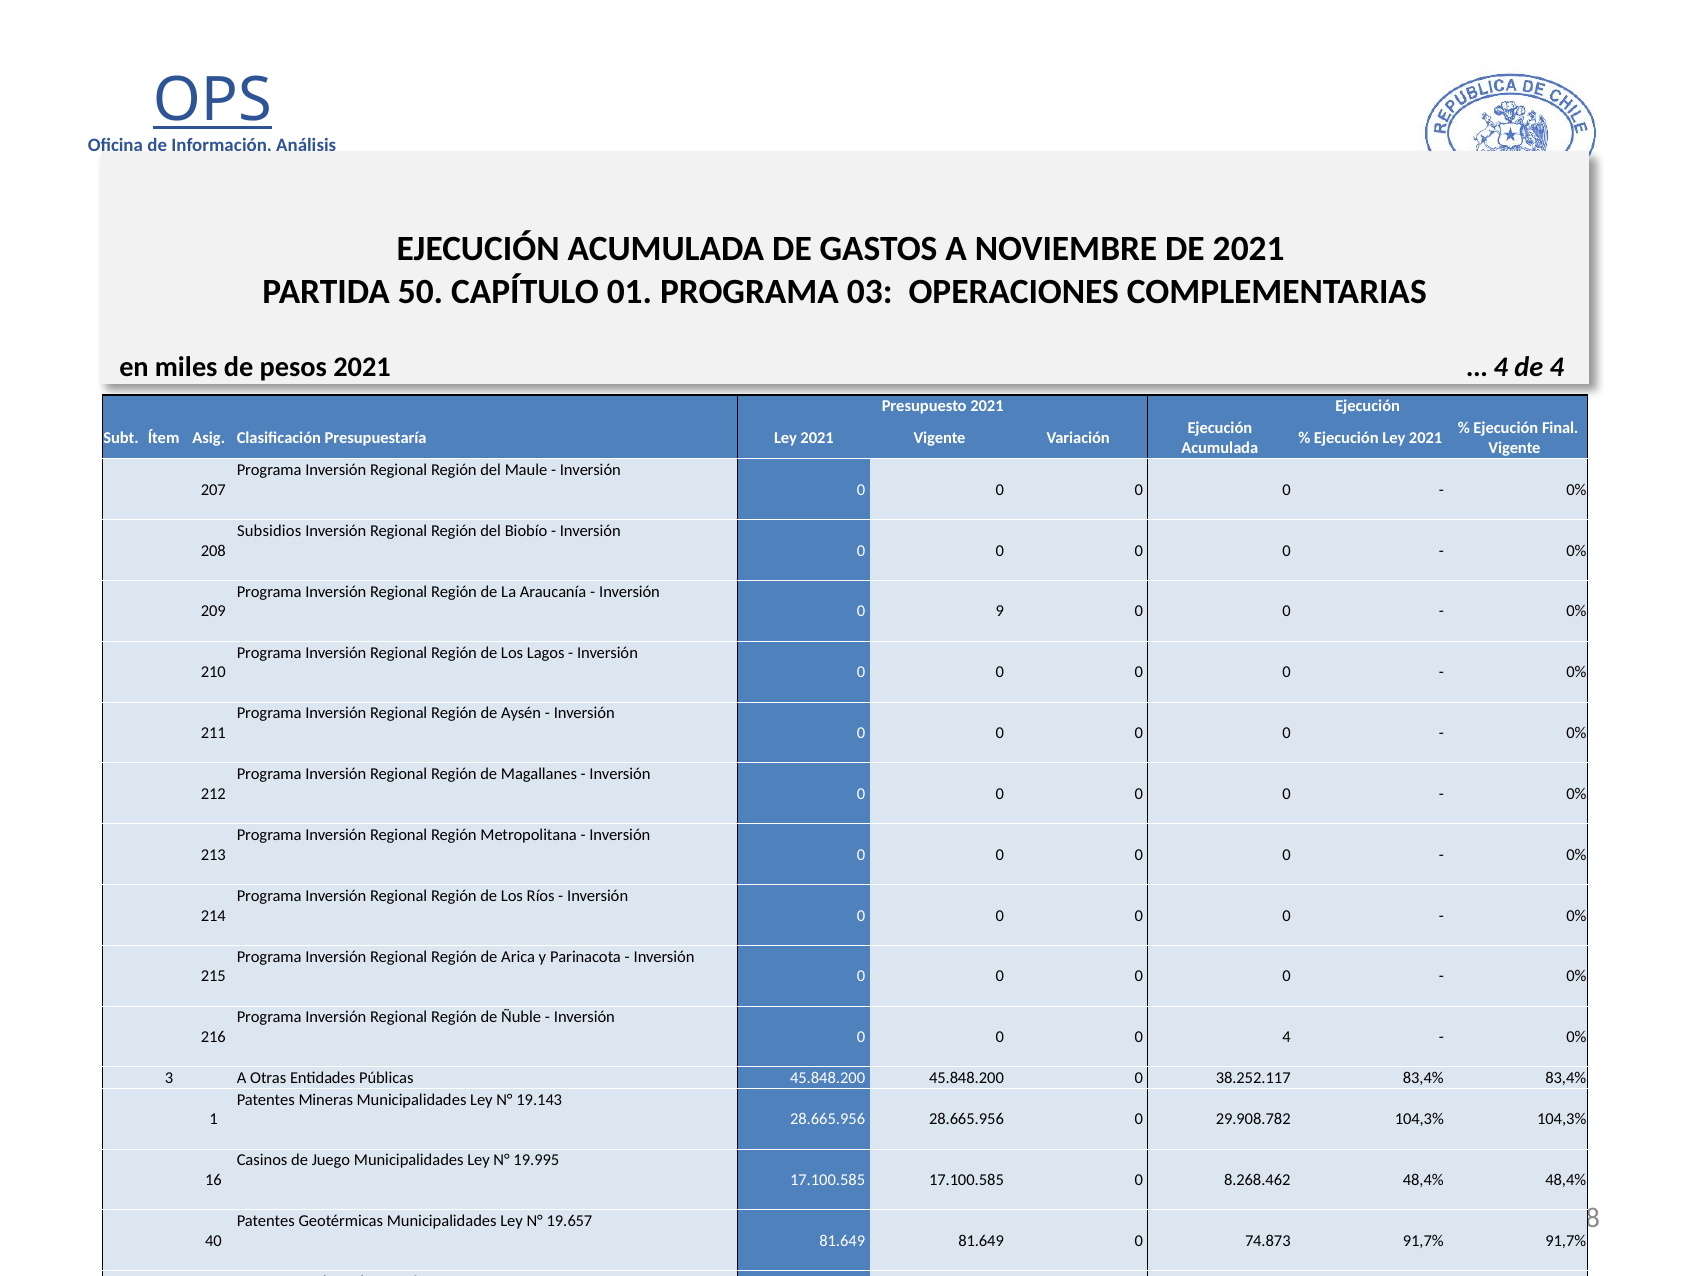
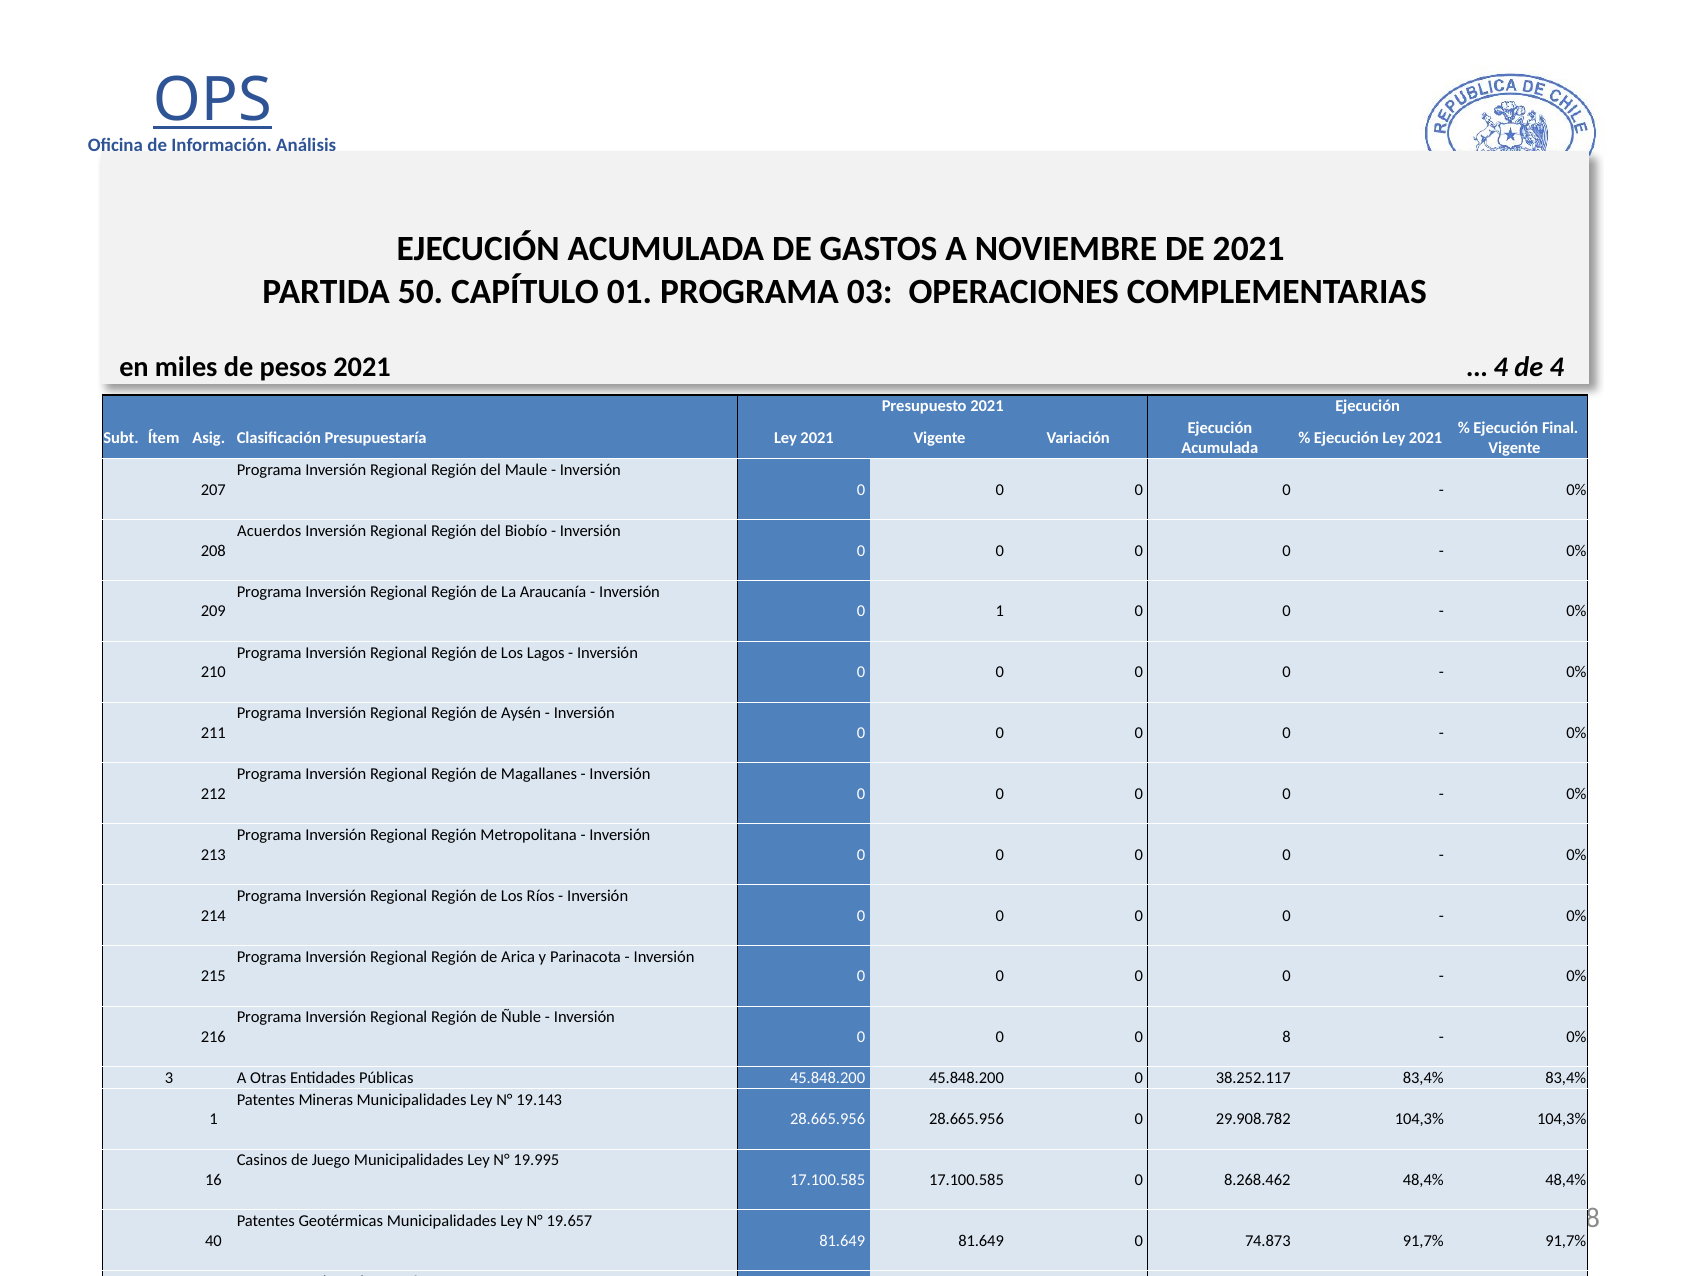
Subsidios: Subsidios -> Acuerdos
0 9: 9 -> 1
0 4: 4 -> 8
